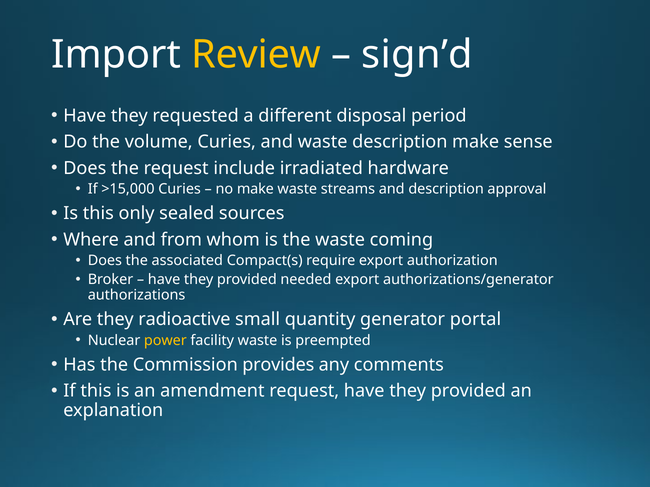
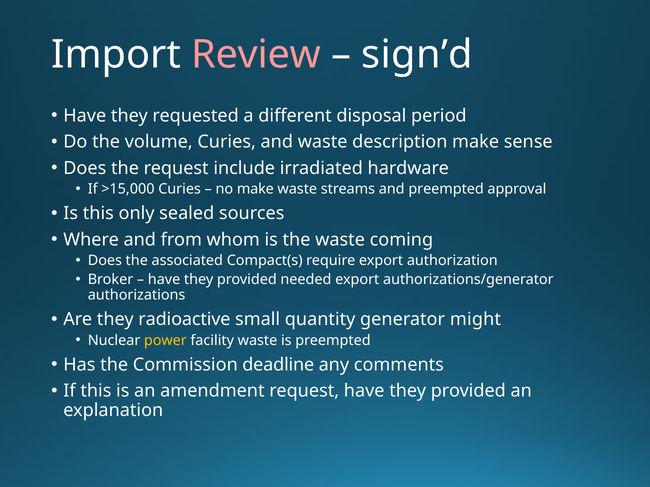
Review colour: yellow -> pink
and description: description -> preempted
portal: portal -> might
provides: provides -> deadline
